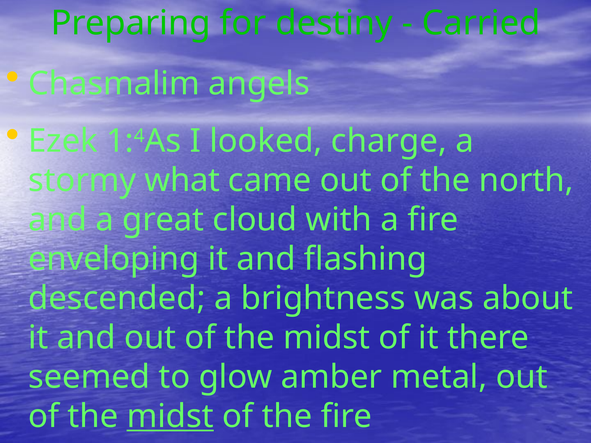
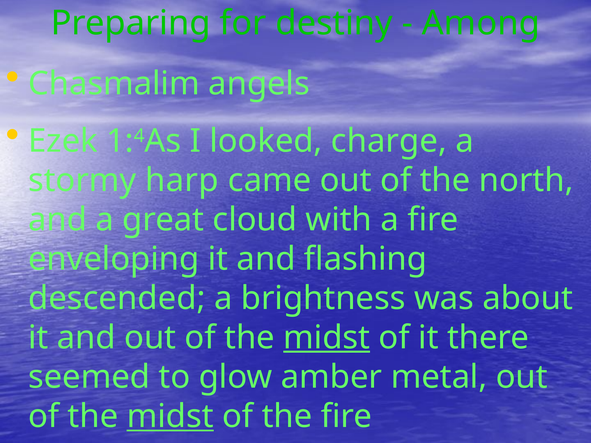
Carried: Carried -> Among
what: what -> harp
midst at (327, 338) underline: none -> present
